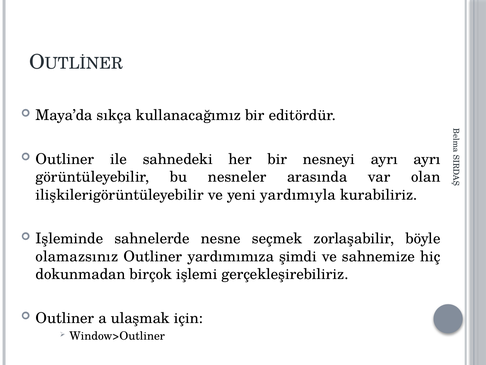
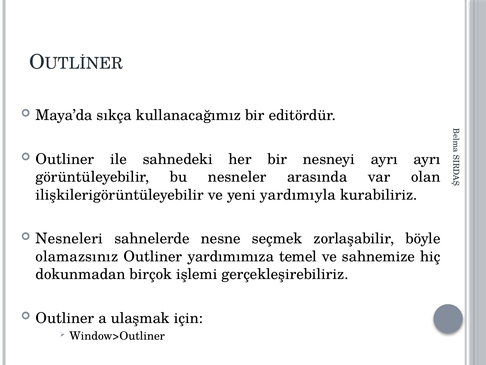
Işleminde: Işleminde -> Nesneleri
şimdi: şimdi -> temel
